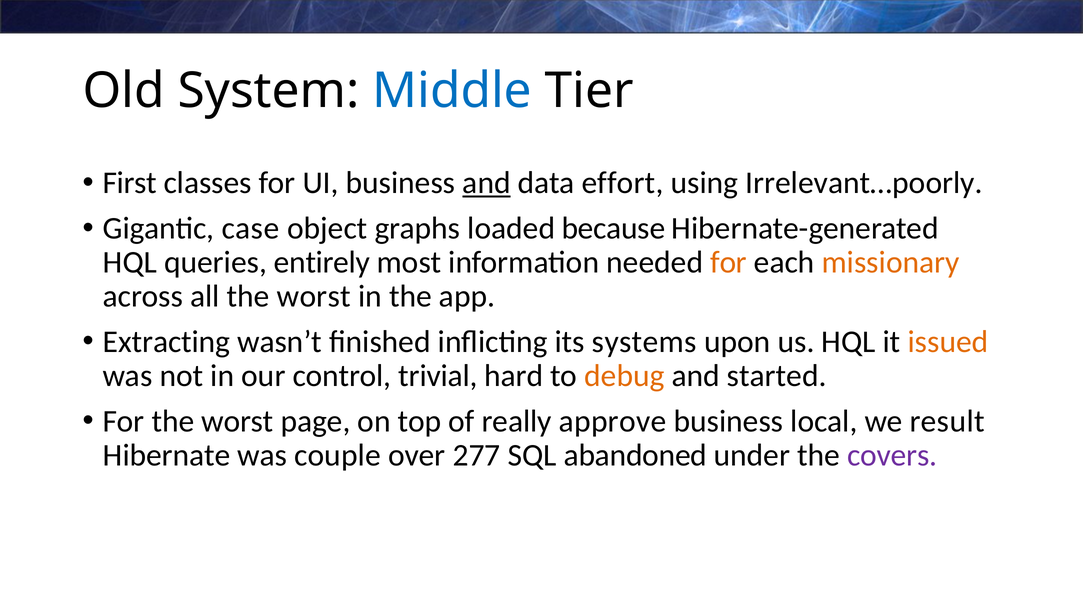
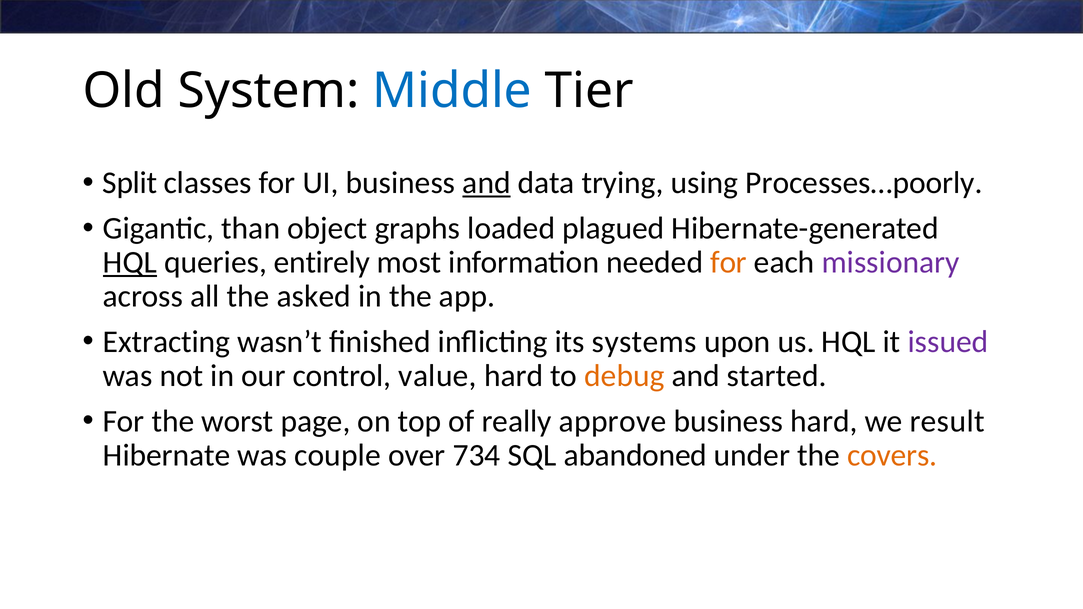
First: First -> Split
effort: effort -> trying
Irrelevant…poorly: Irrelevant…poorly -> Processes…poorly
case: case -> than
because: because -> plagued
HQL at (130, 262) underline: none -> present
missionary colour: orange -> purple
all the worst: worst -> asked
issued colour: orange -> purple
trivial: trivial -> value
business local: local -> hard
277: 277 -> 734
covers colour: purple -> orange
